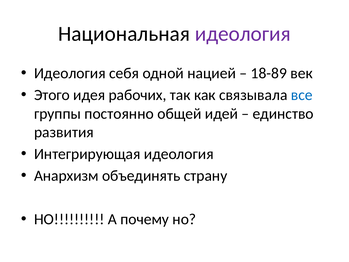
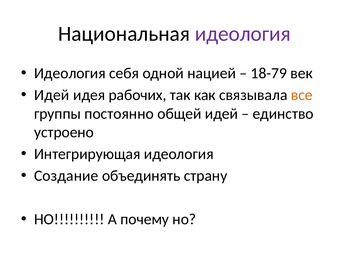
18-89: 18-89 -> 18-79
Этого at (52, 95): Этого -> Идей
все colour: blue -> orange
развития: развития -> устроено
Анархизм: Анархизм -> Создание
